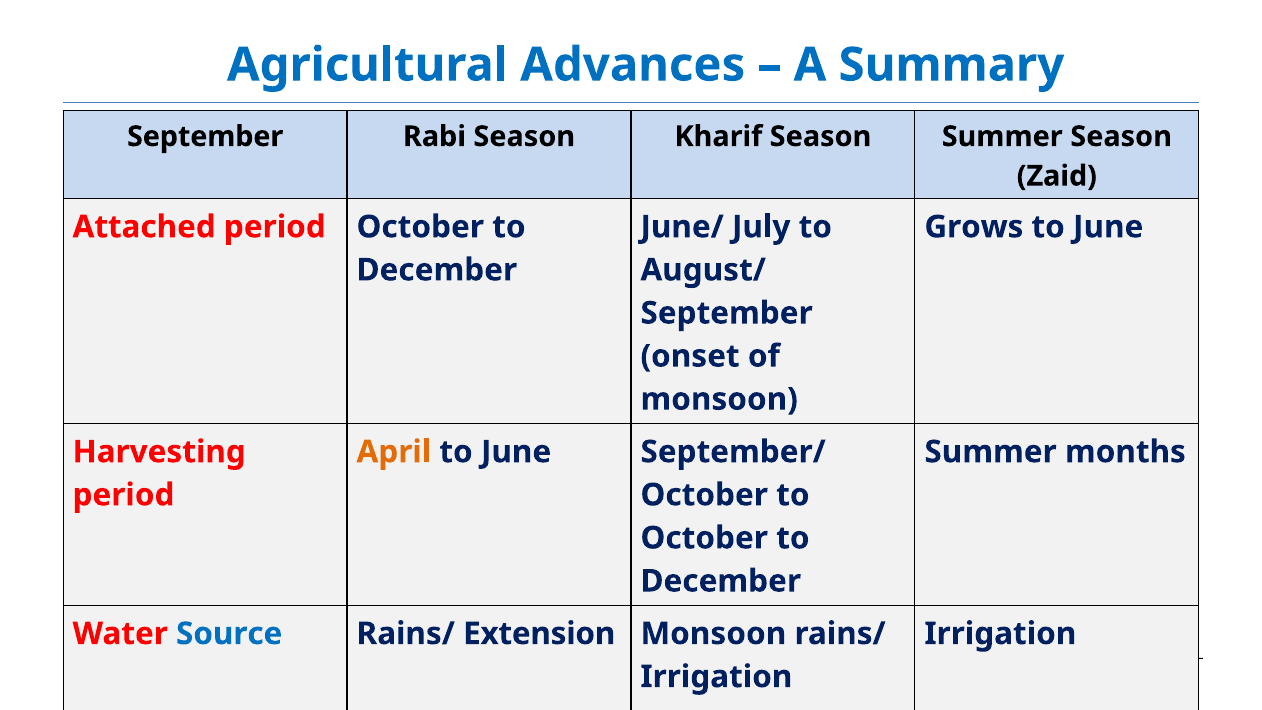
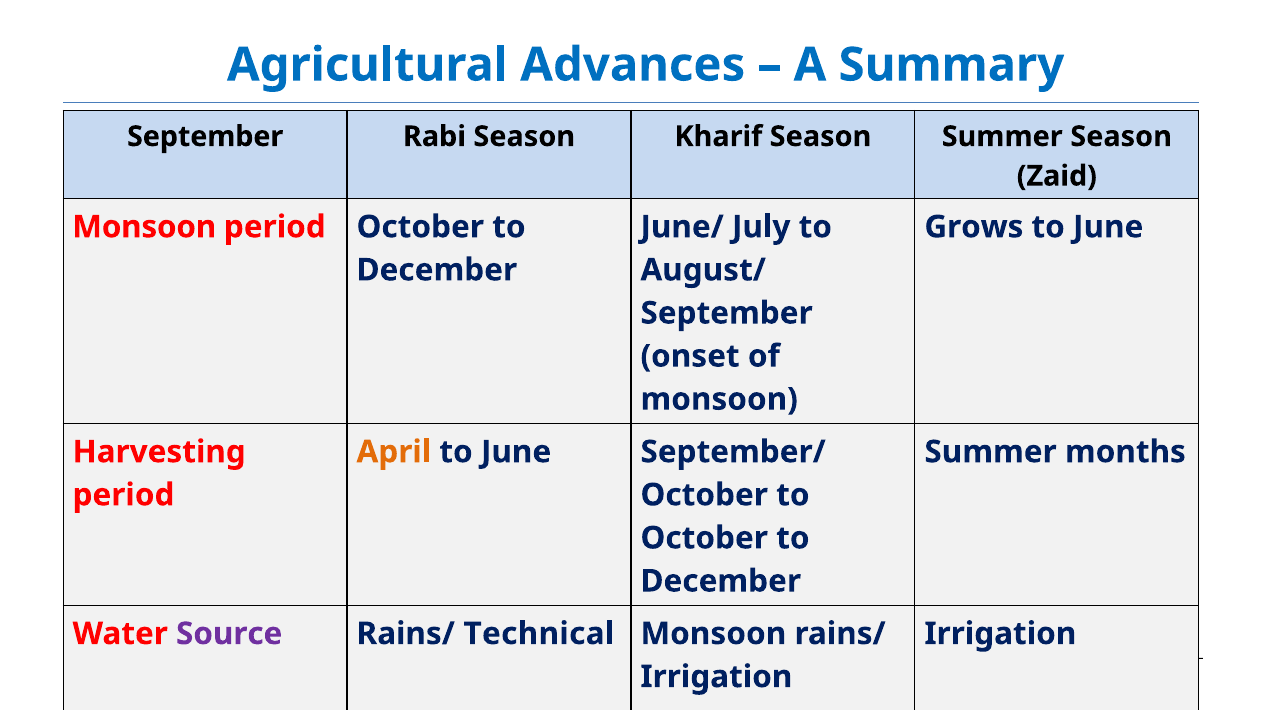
Attached at (144, 227): Attached -> Monsoon
Source colour: blue -> purple
Extension: Extension -> Technical
